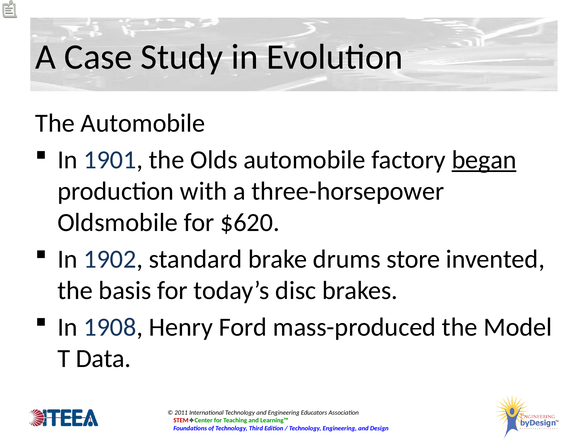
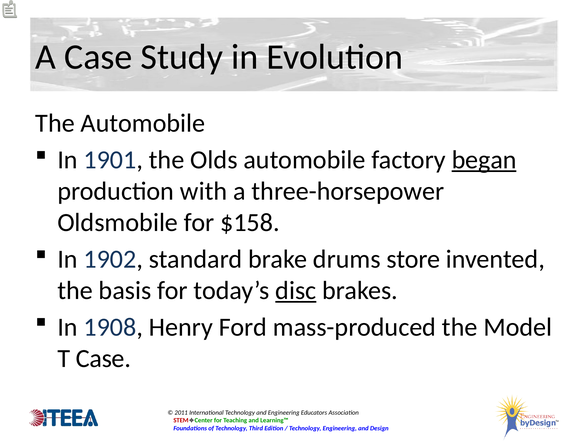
$620: $620 -> $158
disc underline: none -> present
T Data: Data -> Case
